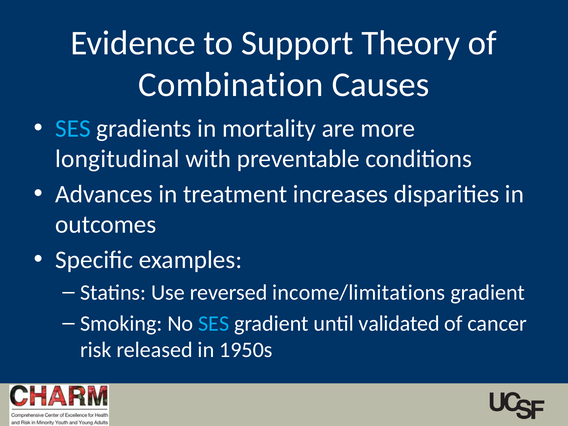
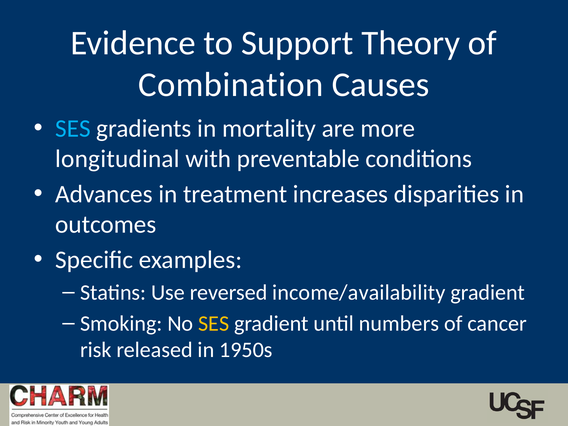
income/limitations: income/limitations -> income/availability
SES at (214, 323) colour: light blue -> yellow
validated: validated -> numbers
